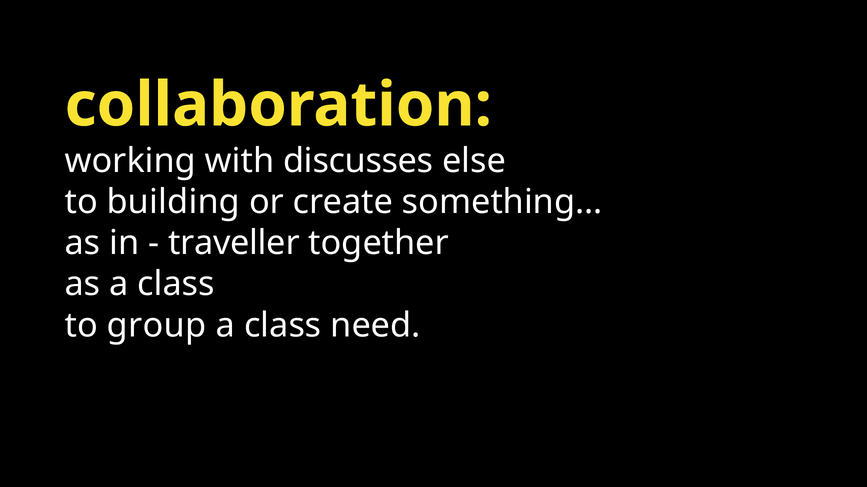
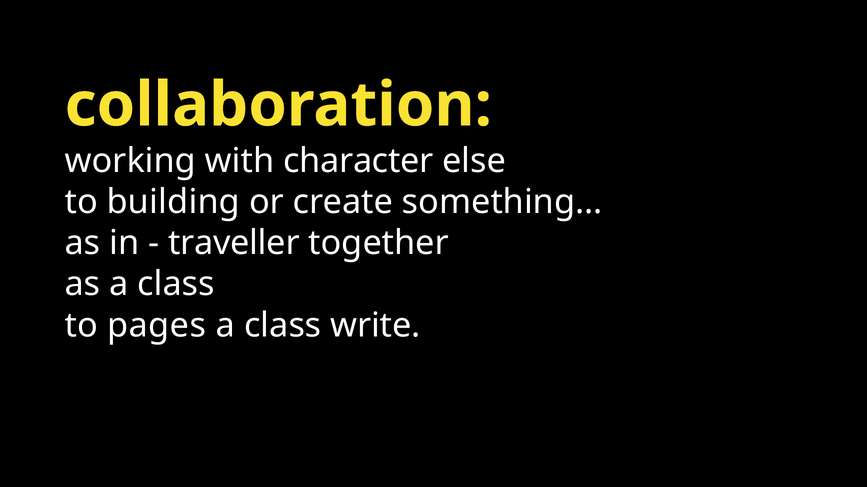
discusses: discusses -> character
group: group -> pages
need: need -> write
